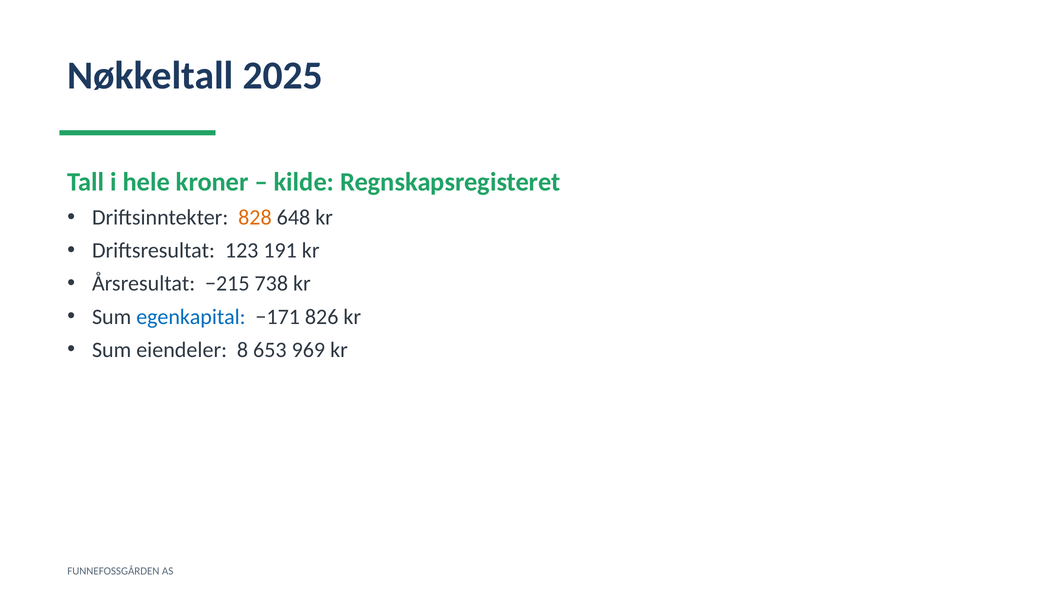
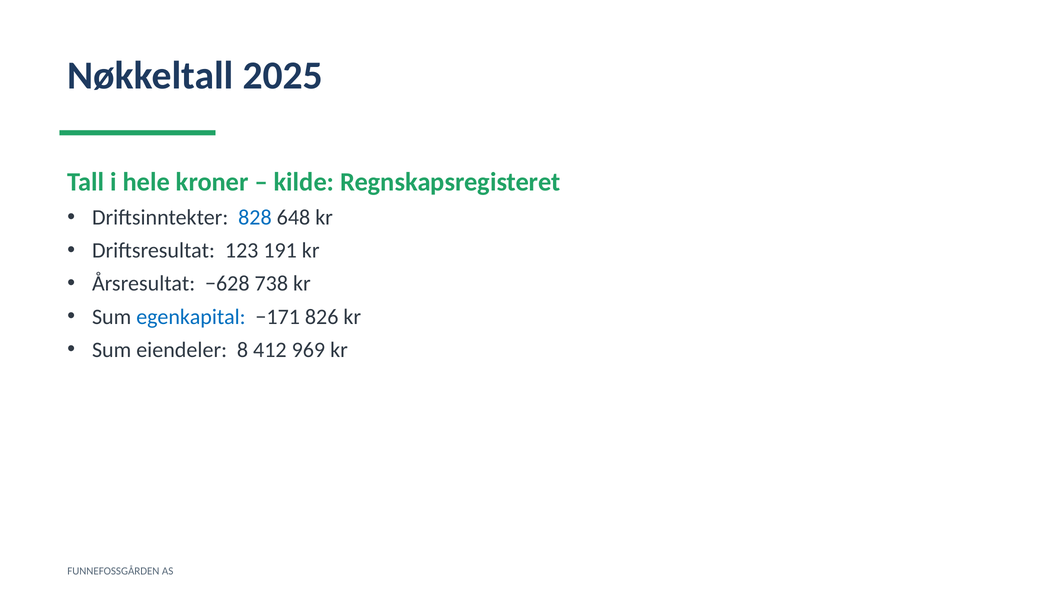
828 colour: orange -> blue
−215: −215 -> −628
653: 653 -> 412
